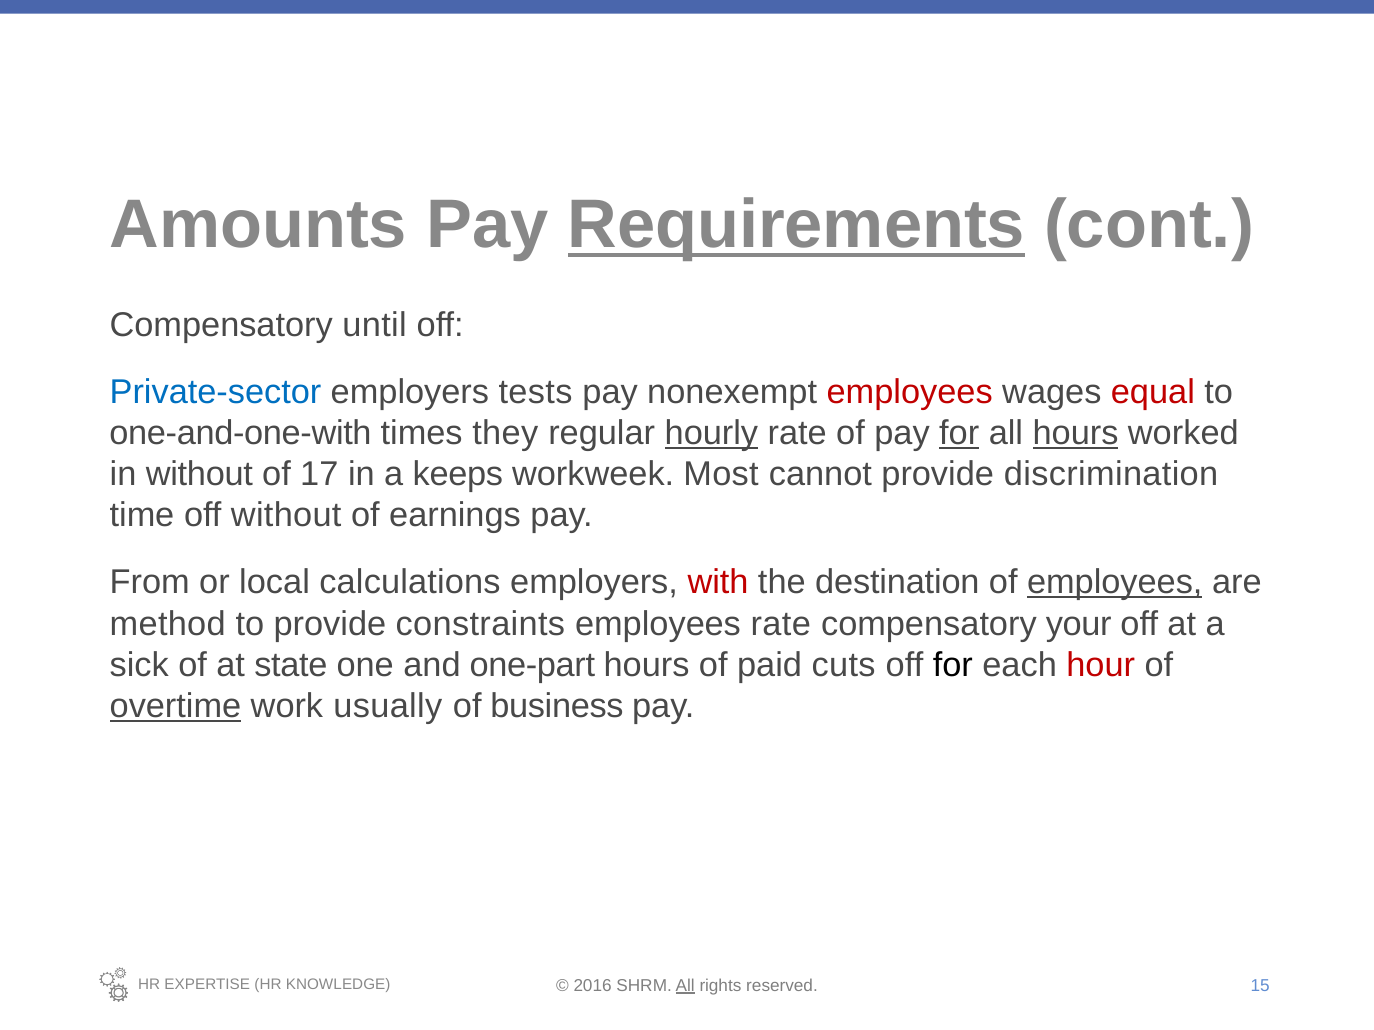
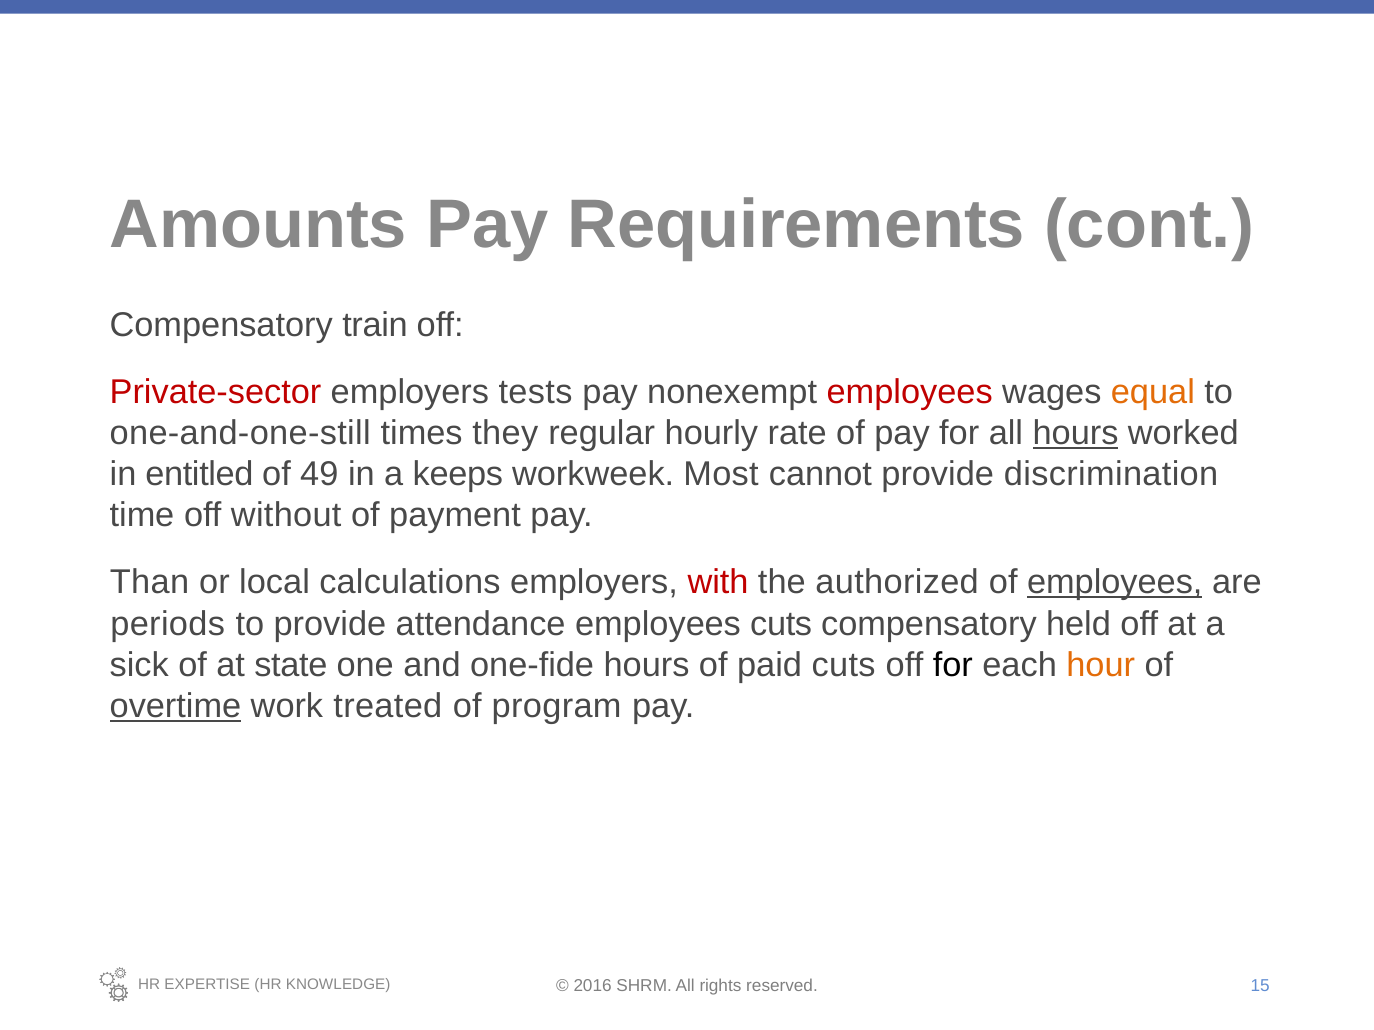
Requirements underline: present -> none
until: until -> train
Private-sector colour: blue -> red
equal colour: red -> orange
one-and-one-with: one-and-one-with -> one-and-one-still
hourly underline: present -> none
for at (959, 433) underline: present -> none
in without: without -> entitled
17: 17 -> 49
earnings: earnings -> payment
From: From -> Than
destination: destination -> authorized
method: method -> periods
constraints: constraints -> attendance
employees rate: rate -> cuts
your: your -> held
one-part: one-part -> one-fide
hour colour: red -> orange
usually: usually -> treated
business: business -> program
All at (685, 986) underline: present -> none
